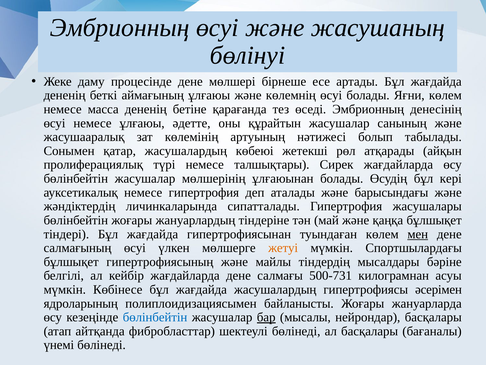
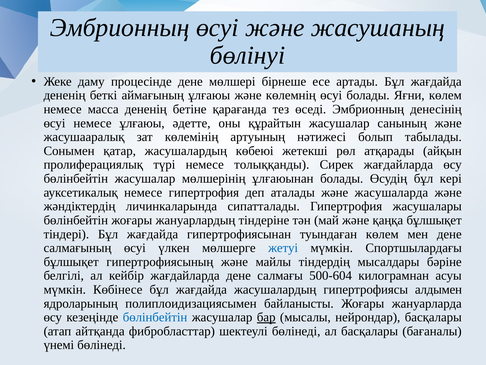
талшықтары: талшықтары -> толыққанды
барысындағы: барысындағы -> жасушаларда
мен underline: present -> none
жетуі colour: orange -> blue
500-731: 500-731 -> 500-604
әсерімен: әсерімен -> алдымен
